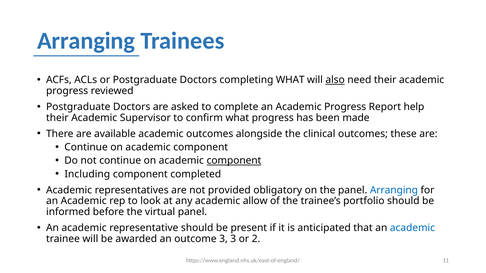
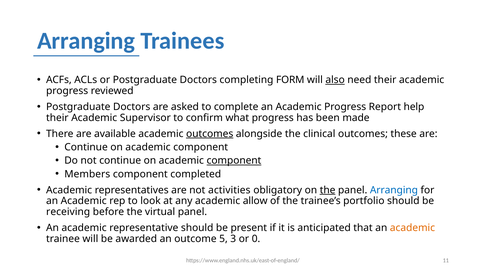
completing WHAT: WHAT -> FORM
outcomes at (210, 134) underline: none -> present
Including: Including -> Members
provided: provided -> activities
the at (328, 190) underline: none -> present
informed: informed -> receiving
academic at (412, 228) colour: blue -> orange
outcome 3: 3 -> 5
2: 2 -> 0
